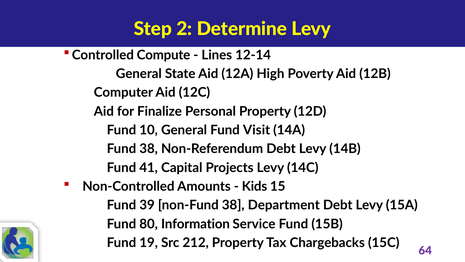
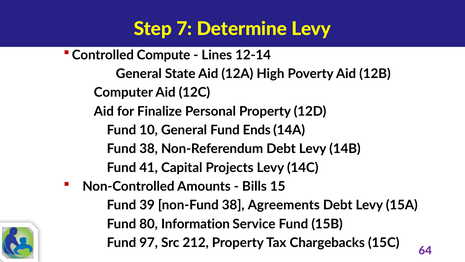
2: 2 -> 7
Visit: Visit -> Ends
Kids: Kids -> Bills
Department: Department -> Agreements
19: 19 -> 97
